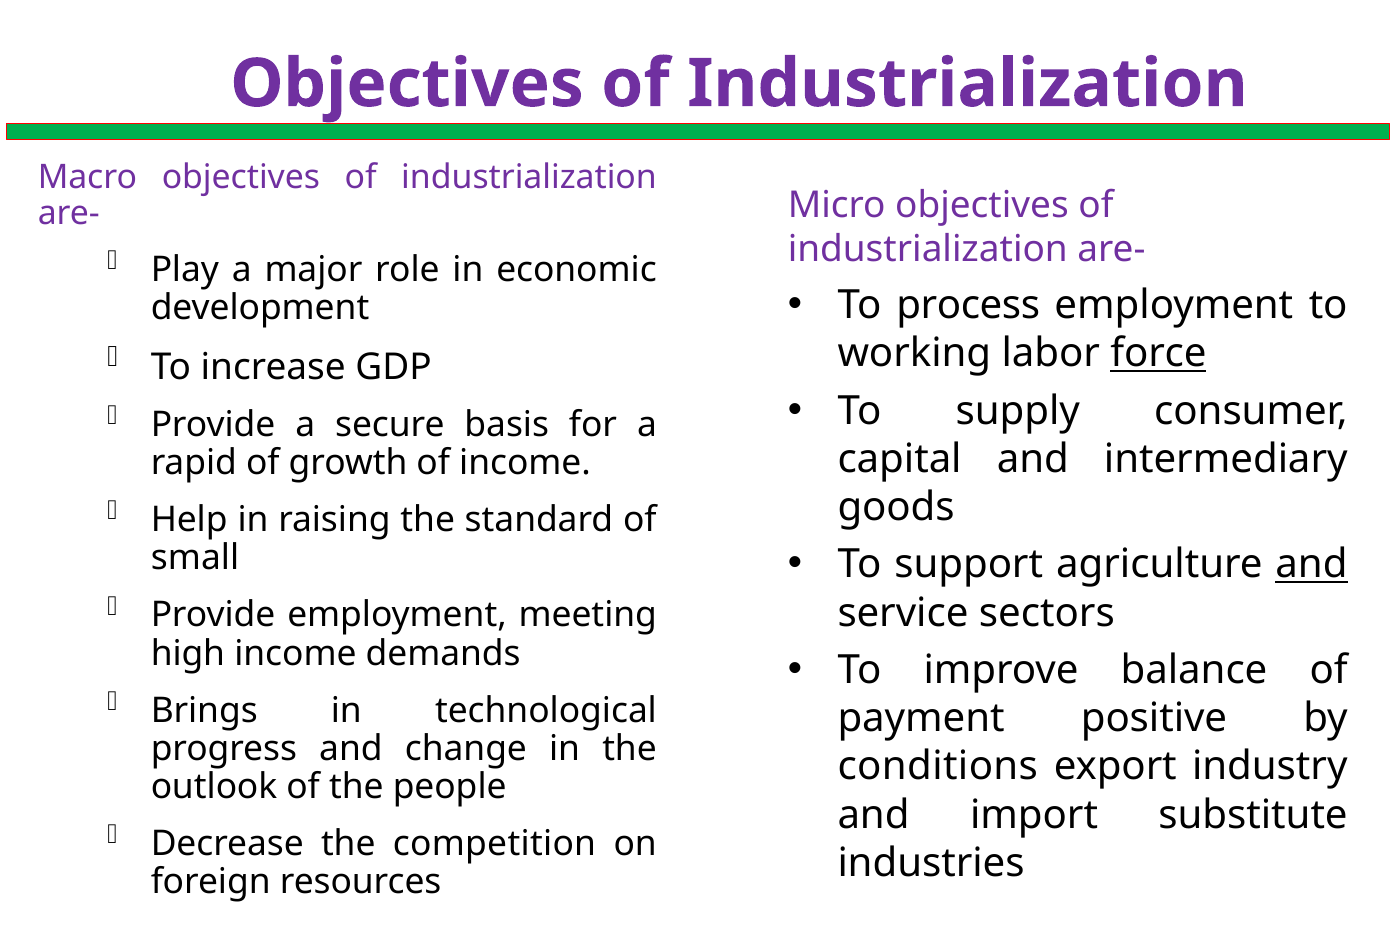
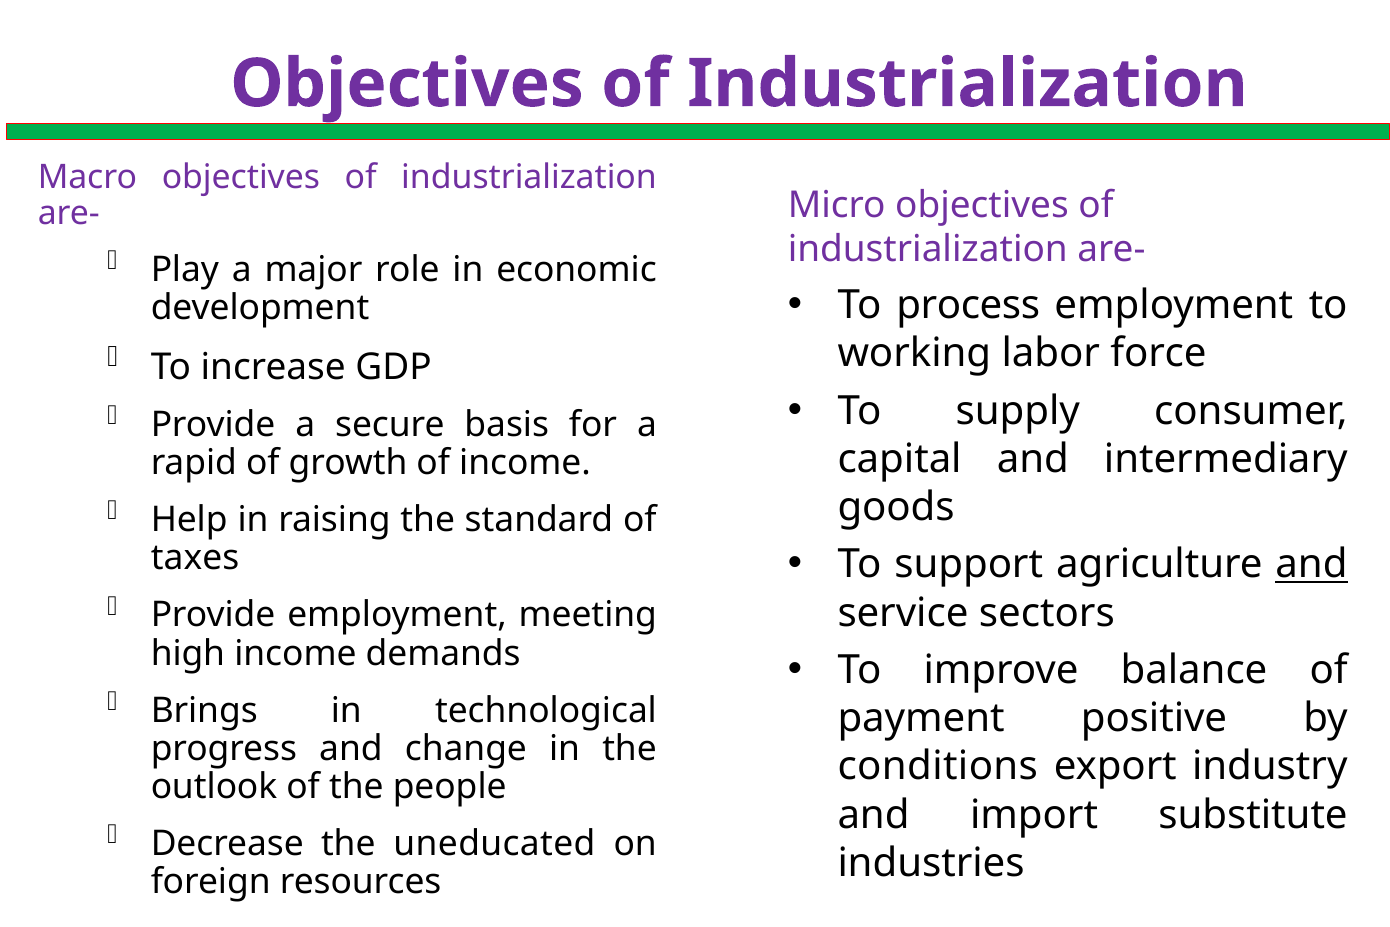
force underline: present -> none
small: small -> taxes
competition: competition -> uneducated
